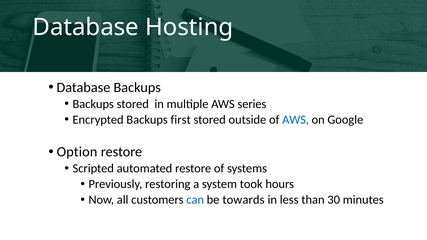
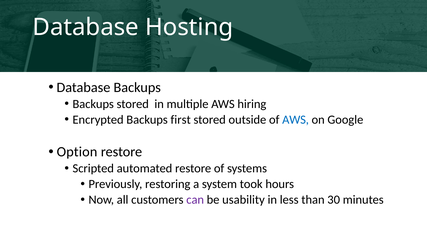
series: series -> hiring
can colour: blue -> purple
towards: towards -> usability
